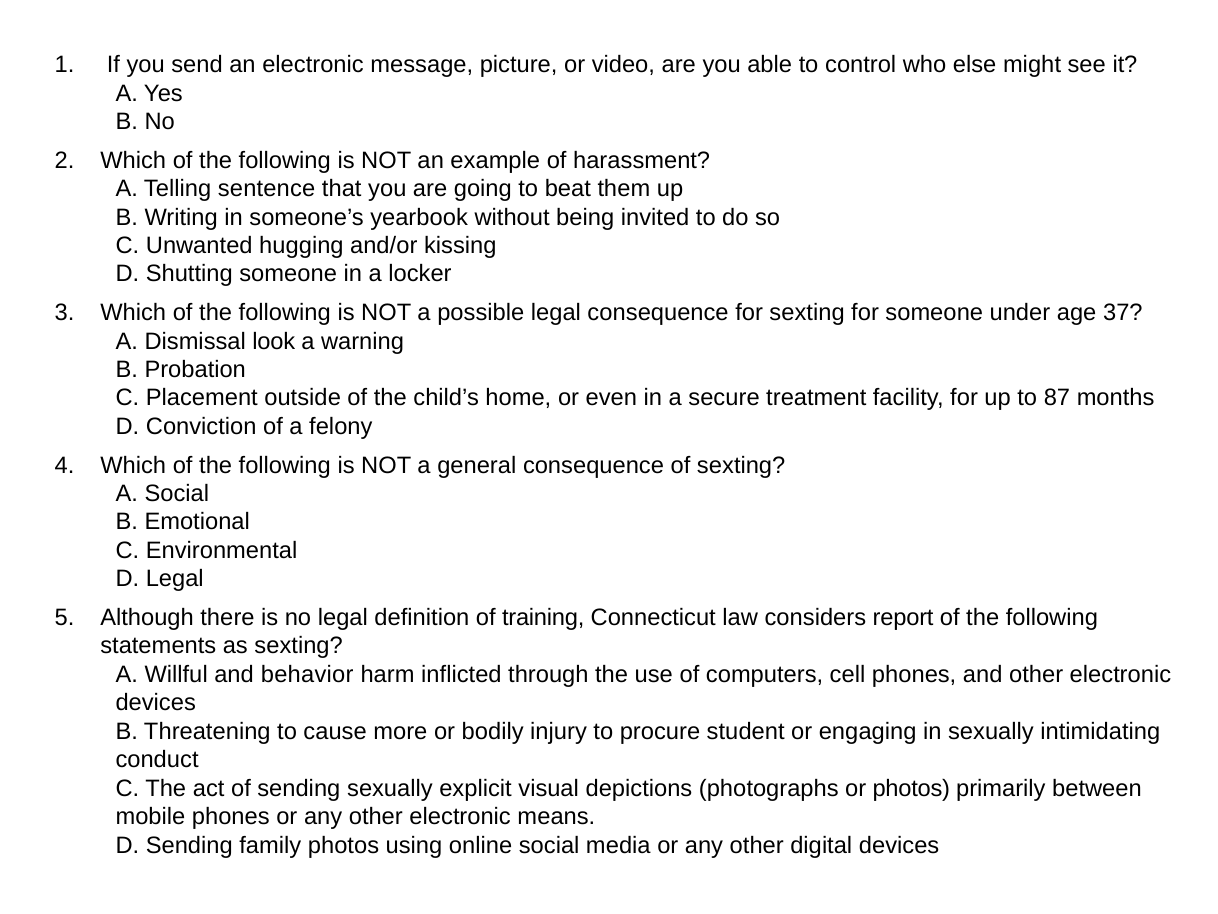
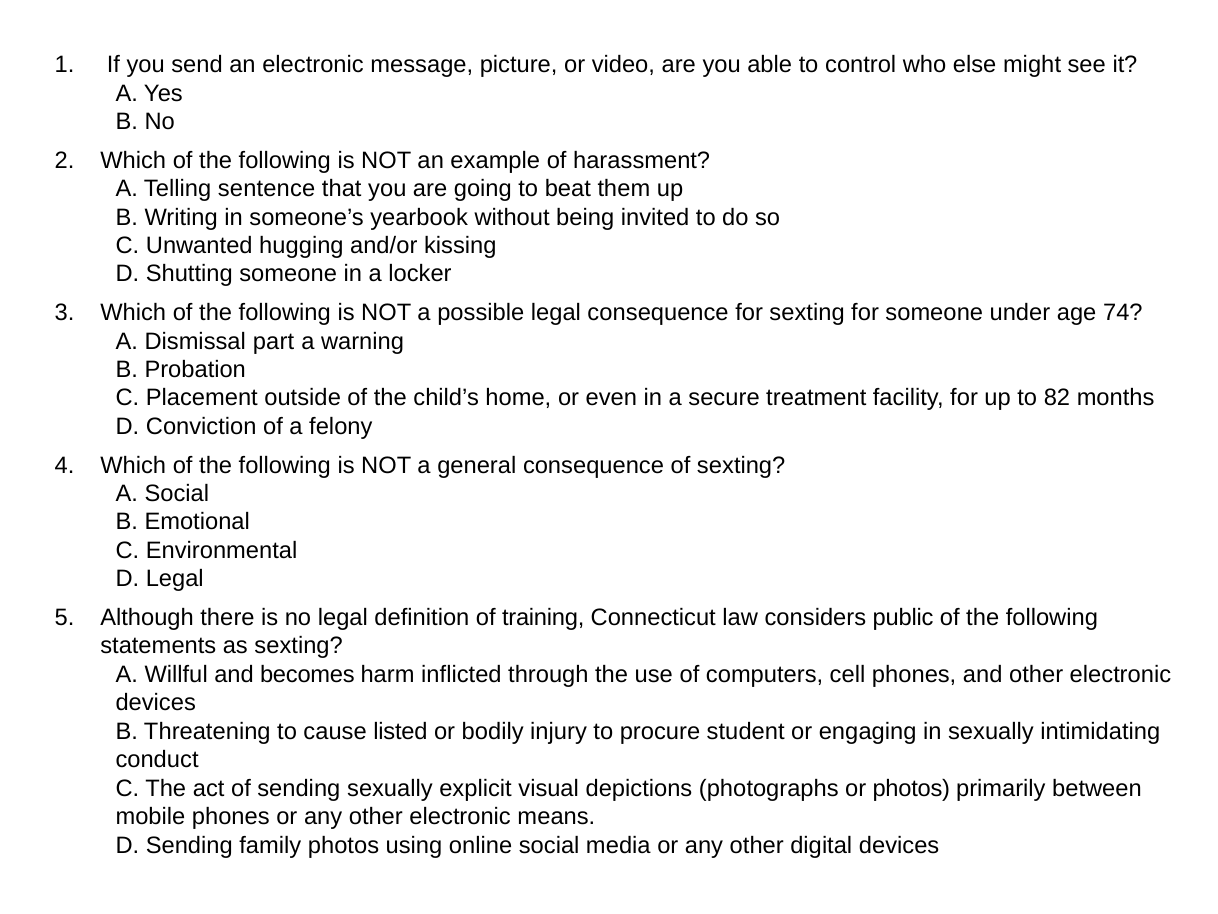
37: 37 -> 74
look: look -> part
87: 87 -> 82
report: report -> public
behavior: behavior -> becomes
more: more -> listed
